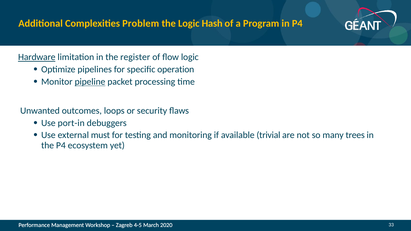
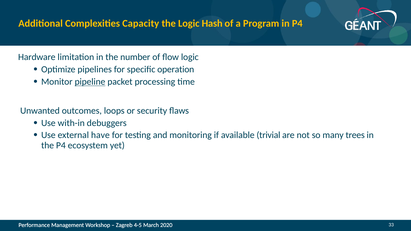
Problem: Problem -> Capacity
Hardware underline: present -> none
register: register -> number
port-in: port-in -> with-in
must: must -> have
